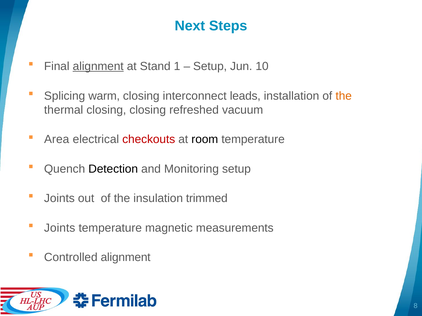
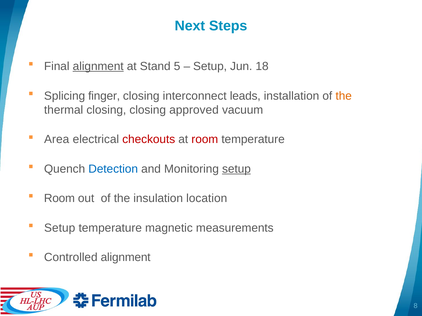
1: 1 -> 5
10: 10 -> 18
warm: warm -> finger
refreshed: refreshed -> approved
room at (205, 140) colour: black -> red
Detection colour: black -> blue
setup at (236, 169) underline: none -> present
Joints at (59, 199): Joints -> Room
trimmed: trimmed -> location
Joints at (60, 228): Joints -> Setup
